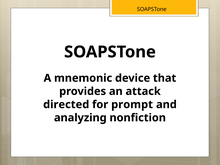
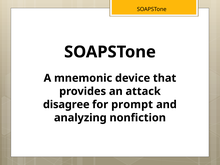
directed: directed -> disagree
